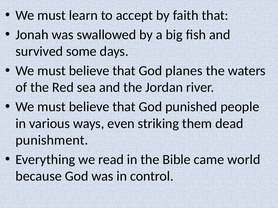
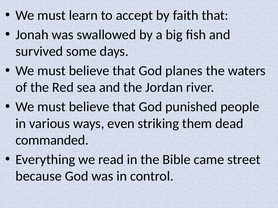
punishment: punishment -> commanded
world: world -> street
